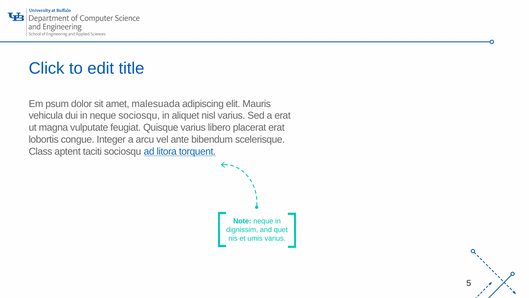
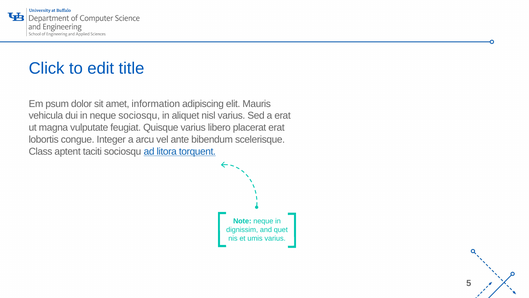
malesuada: malesuada -> information
